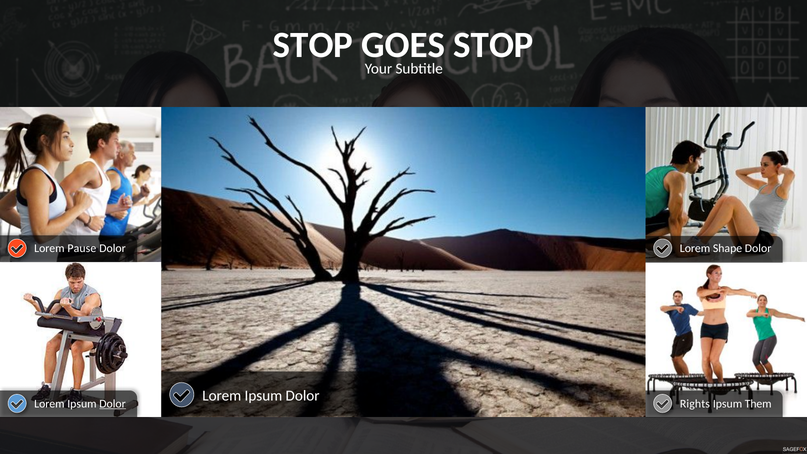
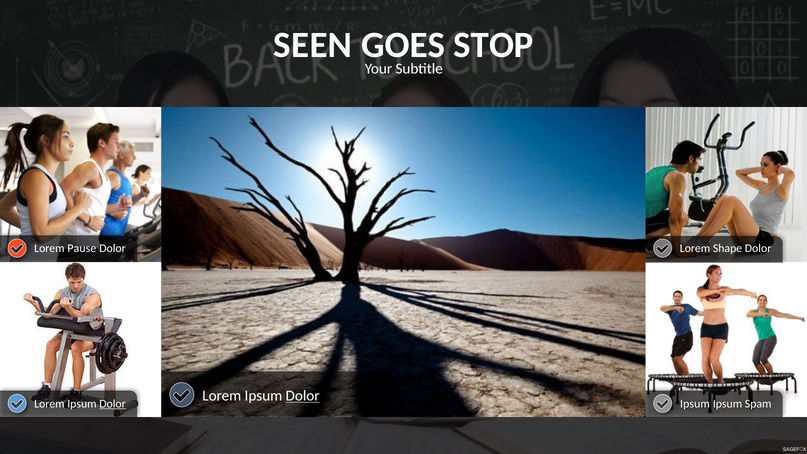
STOP at (313, 45): STOP -> SEEN
Dolor at (303, 396) underline: none -> present
Rights at (695, 404): Rights -> Ipsum
Them: Them -> Spam
